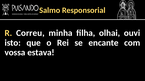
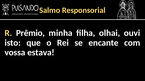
Correu: Correu -> Prêmio
